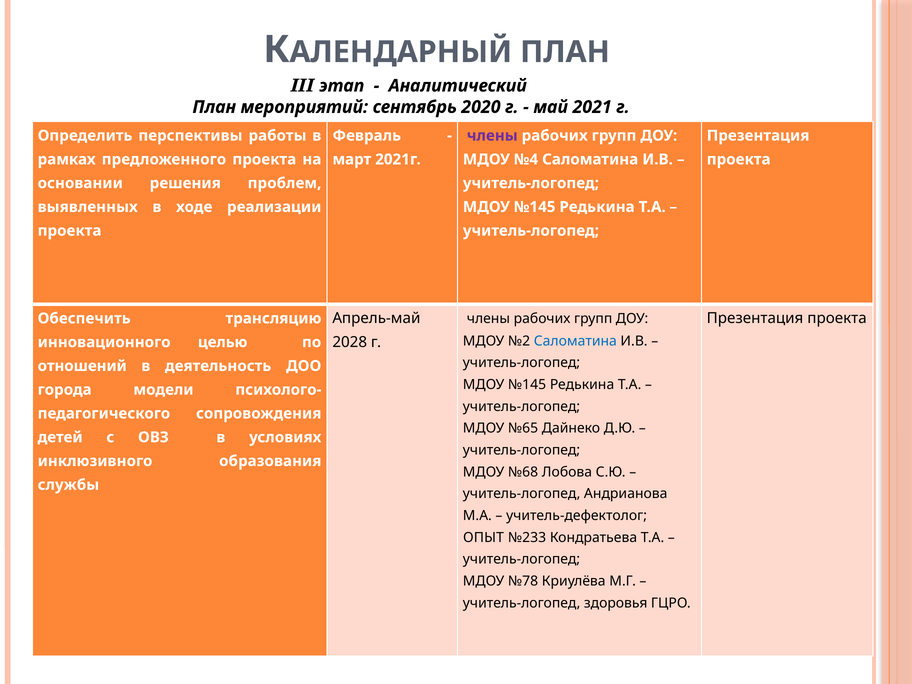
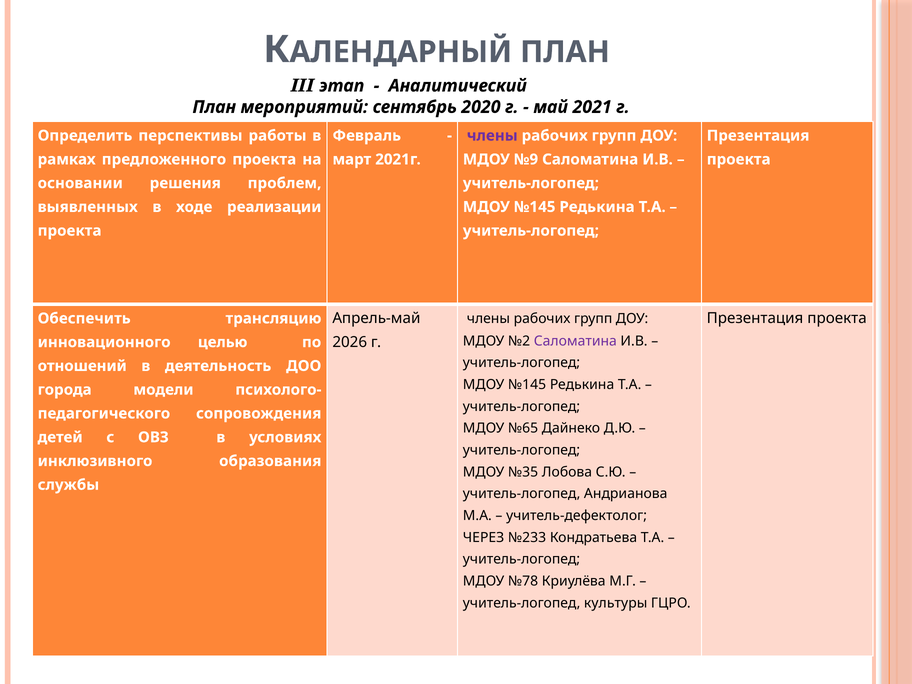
№4: №4 -> №9
Саломатина at (575, 341) colour: blue -> purple
2028: 2028 -> 2026
№68: №68 -> №35
ОПЫТ: ОПЫТ -> ЧЕРЕЗ
здоровья: здоровья -> культуры
